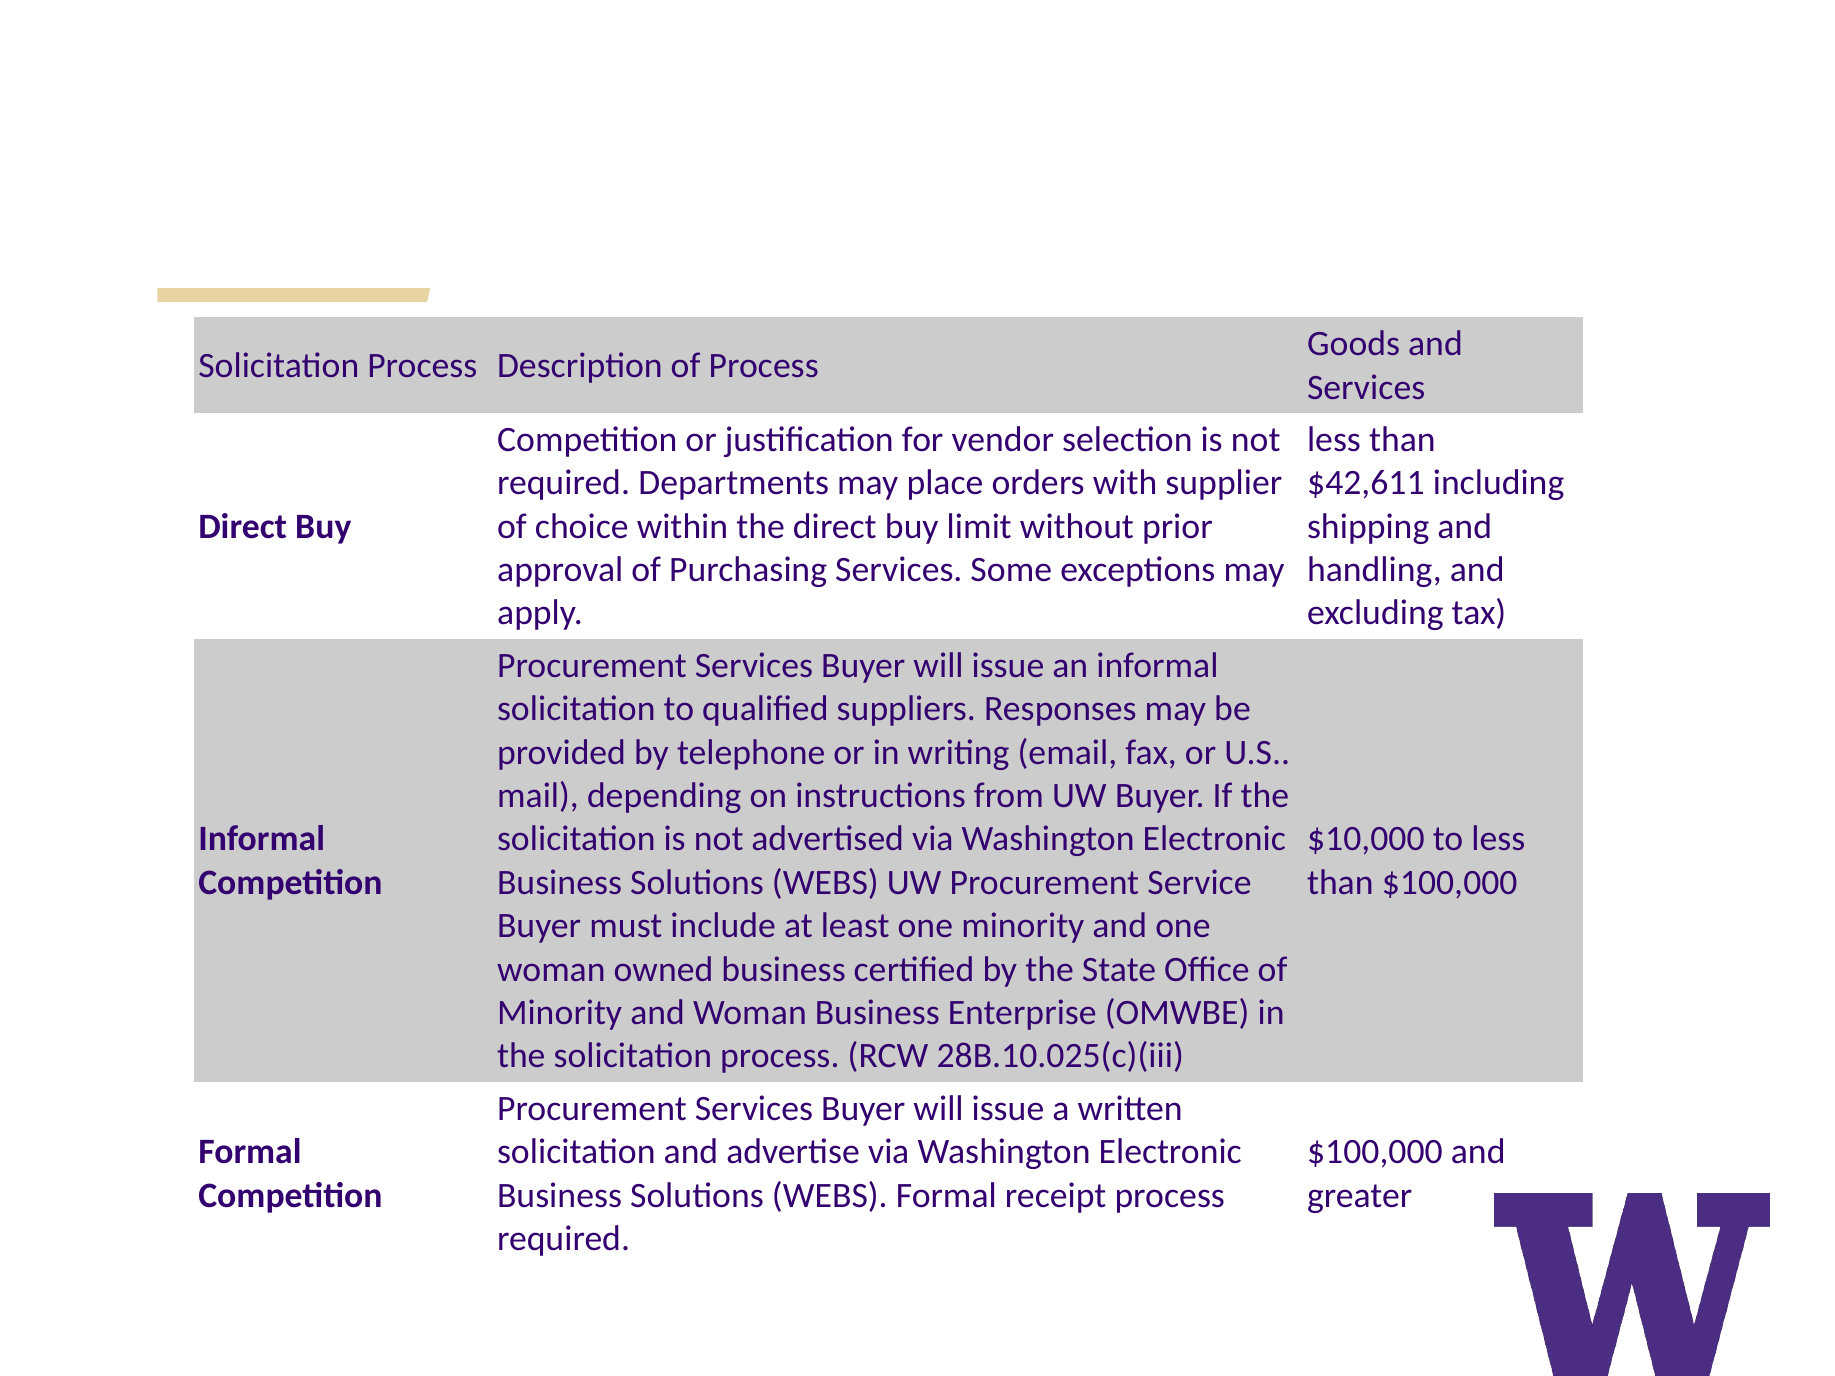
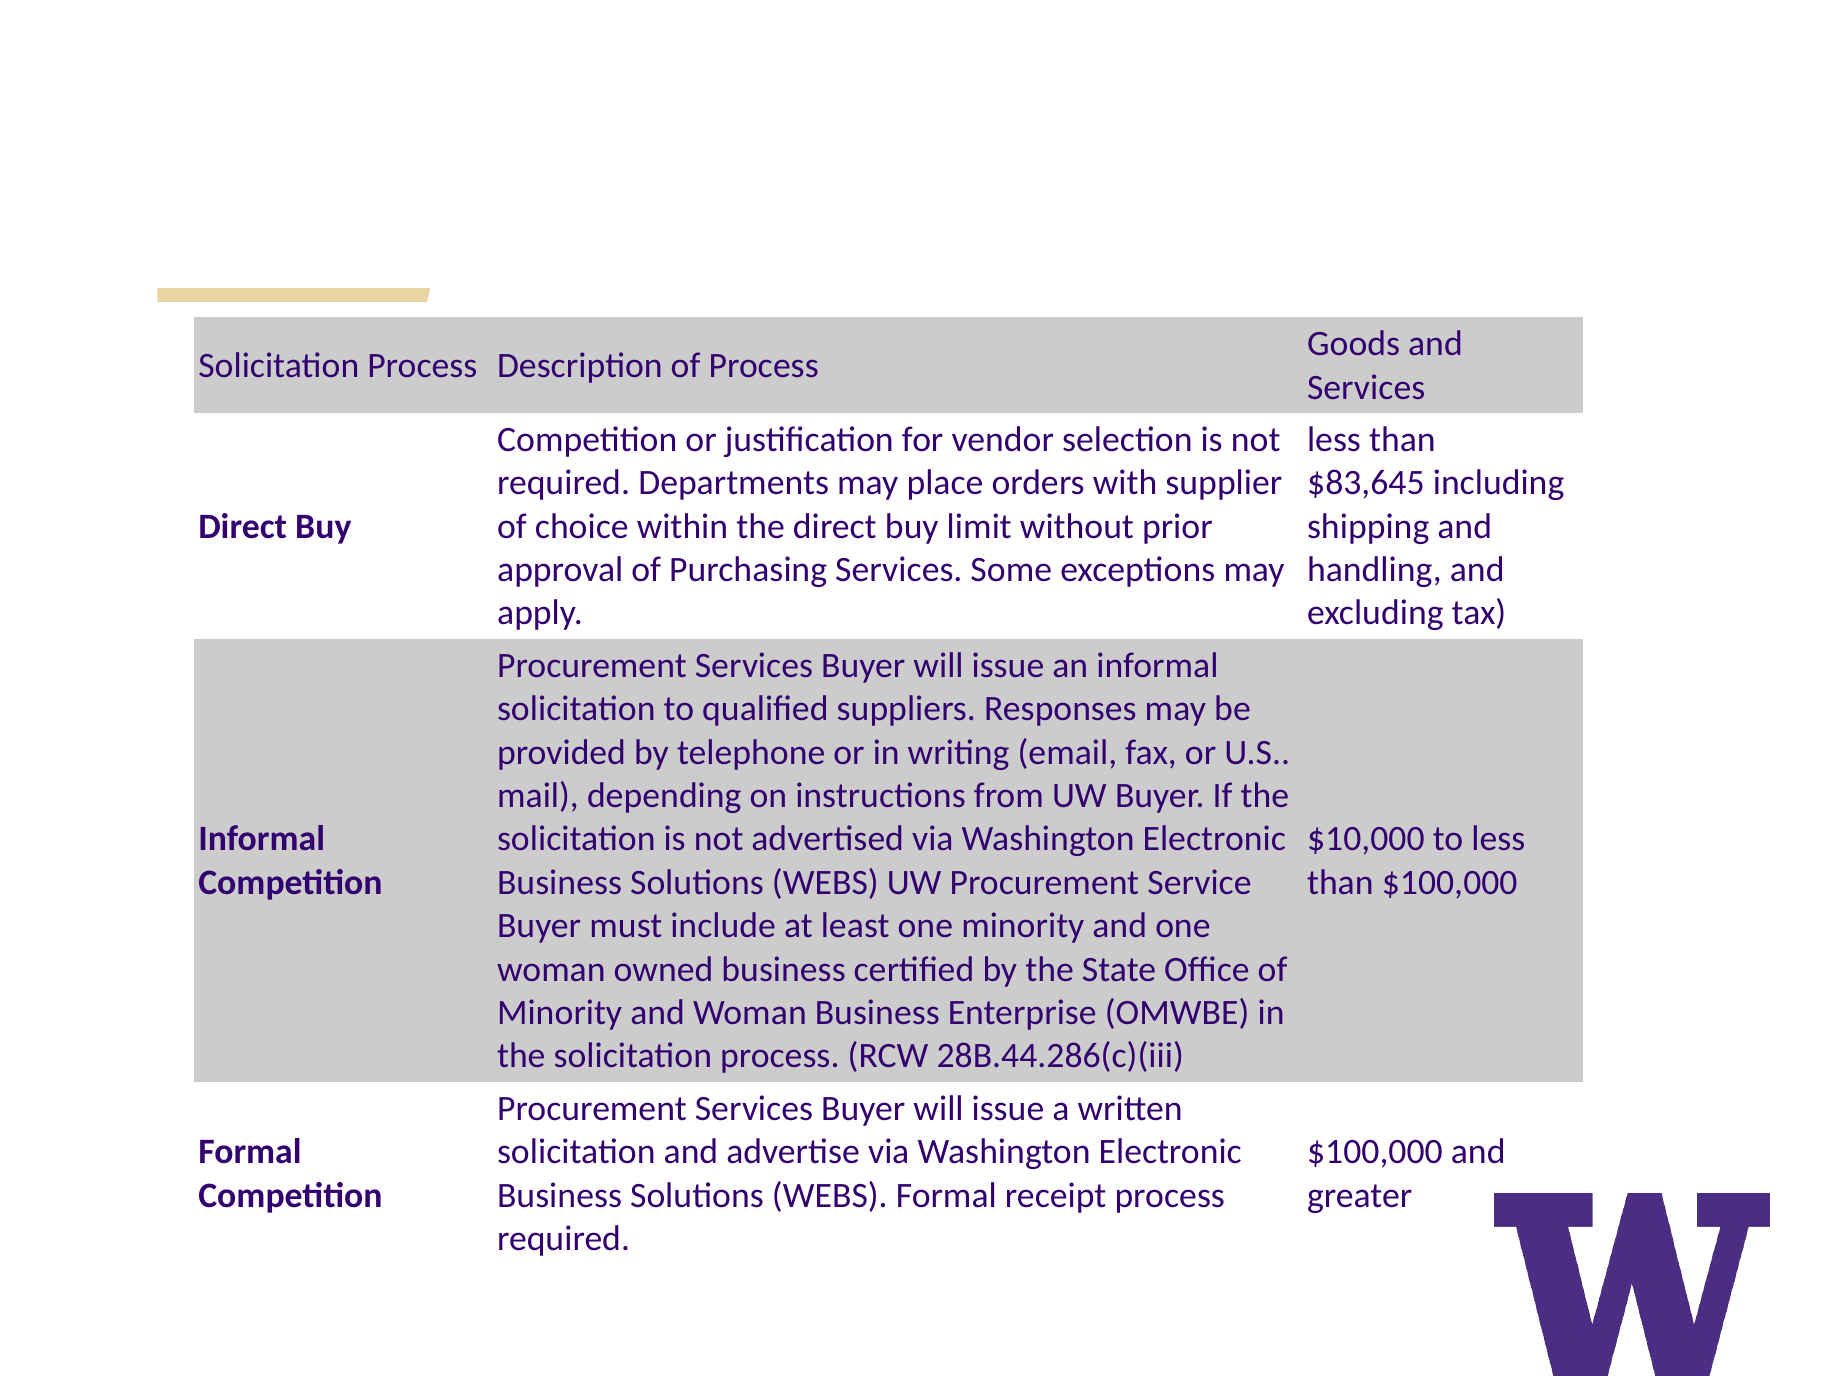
$42,611: $42,611 -> $83,645
28B.10.025(c)(iii: 28B.10.025(c)(iii -> 28B.44.286(c)(iii
